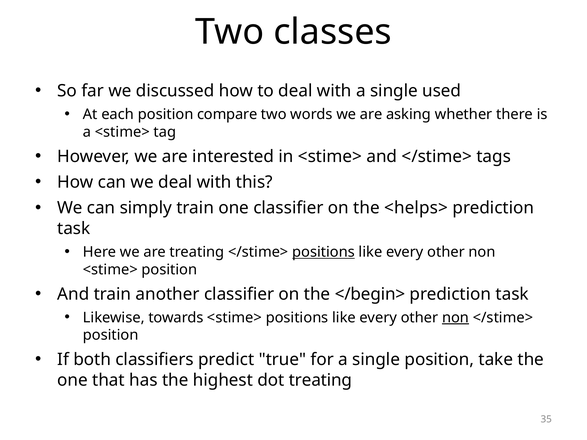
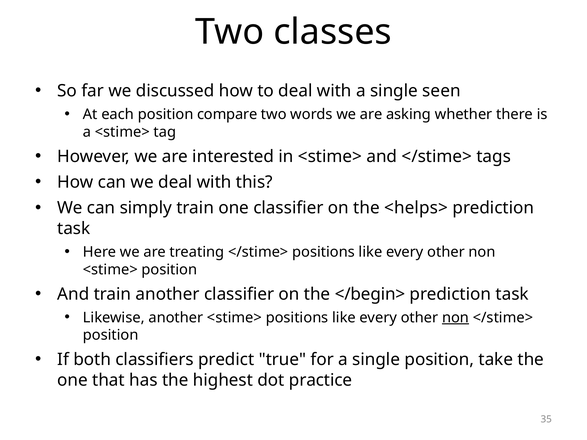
used: used -> seen
positions at (324, 252) underline: present -> none
Likewise towards: towards -> another
dot treating: treating -> practice
